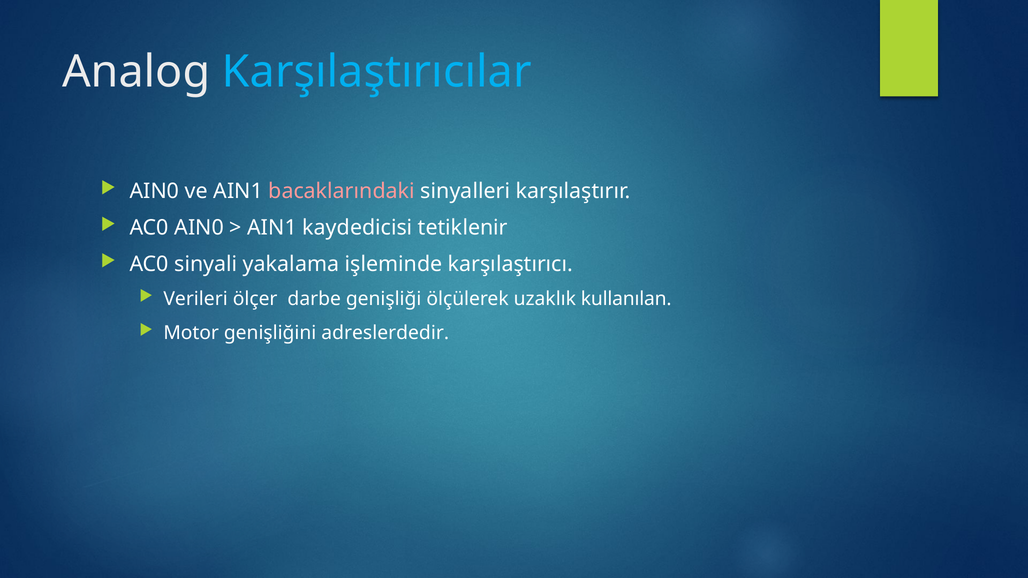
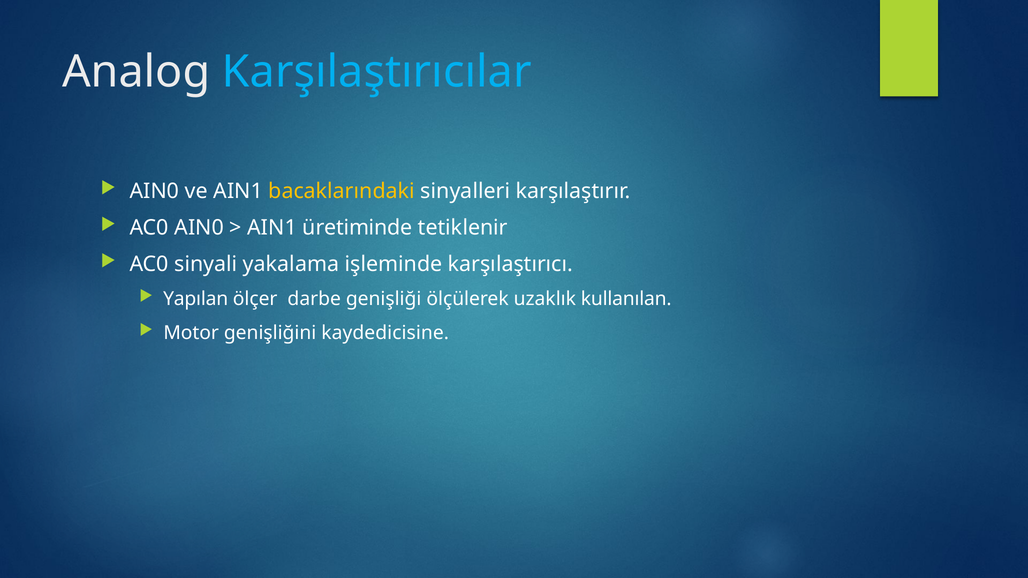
bacaklarındaki colour: pink -> yellow
kaydedicisi: kaydedicisi -> üretiminde
Verileri: Verileri -> Yapılan
adreslerdedir: adreslerdedir -> kaydedicisine
